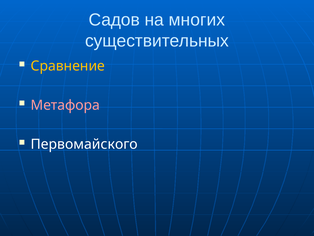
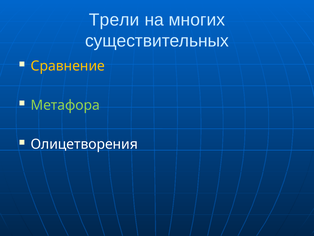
Садов: Садов -> Трели
Метафора colour: pink -> light green
Первомайского: Первомайского -> Олицетворения
